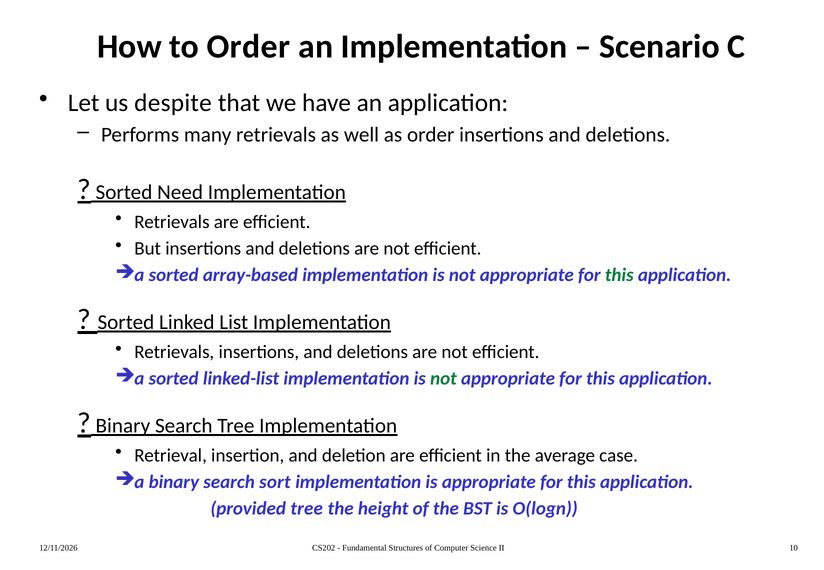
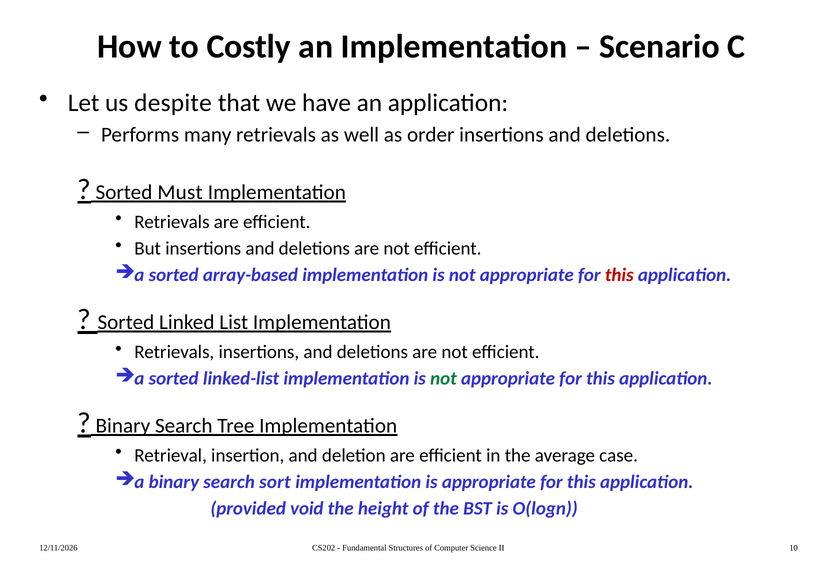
to Order: Order -> Costly
Need: Need -> Must
this at (619, 275) colour: green -> red
provided tree: tree -> void
